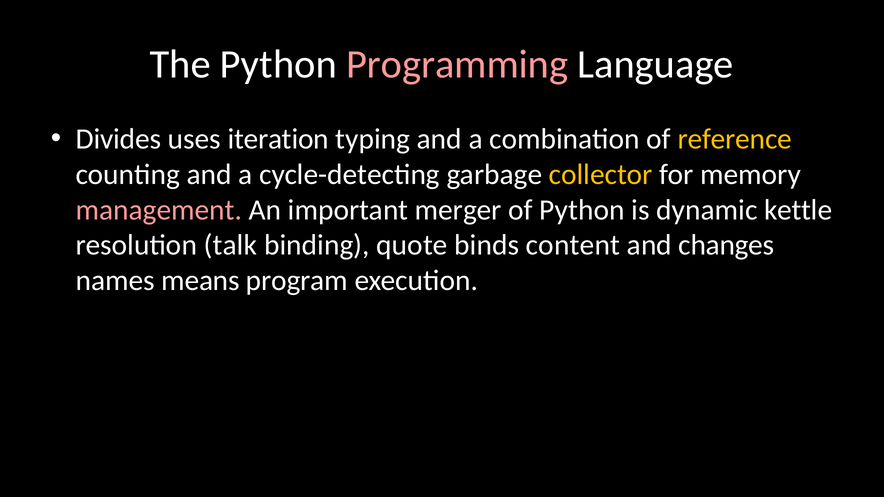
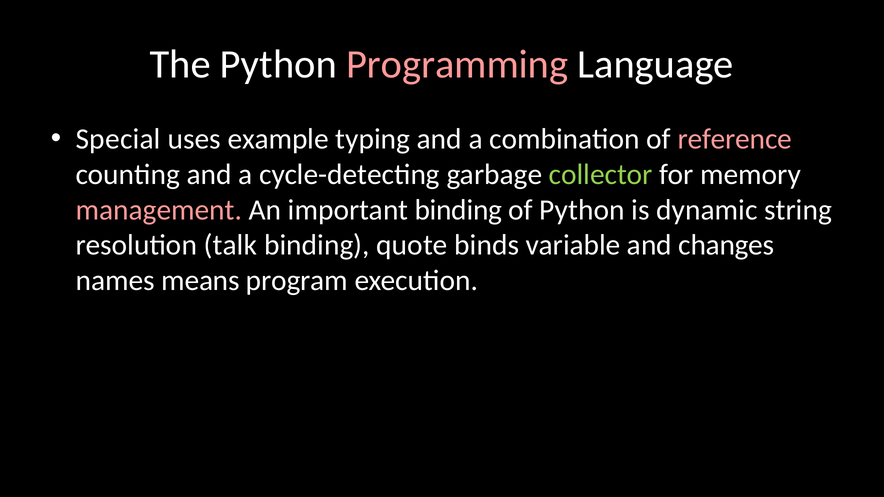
Divides: Divides -> Special
iteration: iteration -> example
reference colour: yellow -> pink
collector colour: yellow -> light green
important merger: merger -> binding
kettle: kettle -> string
content: content -> variable
